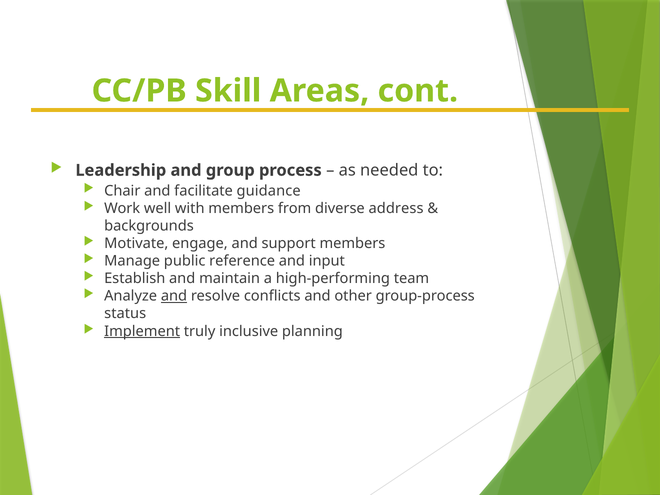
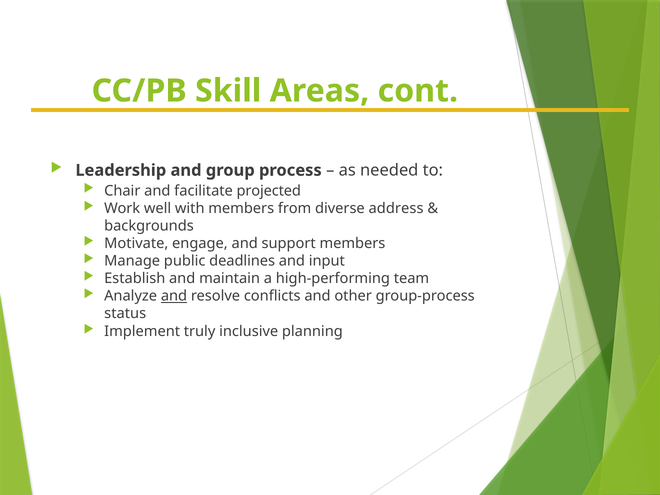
guidance: guidance -> projected
reference: reference -> deadlines
Implement underline: present -> none
